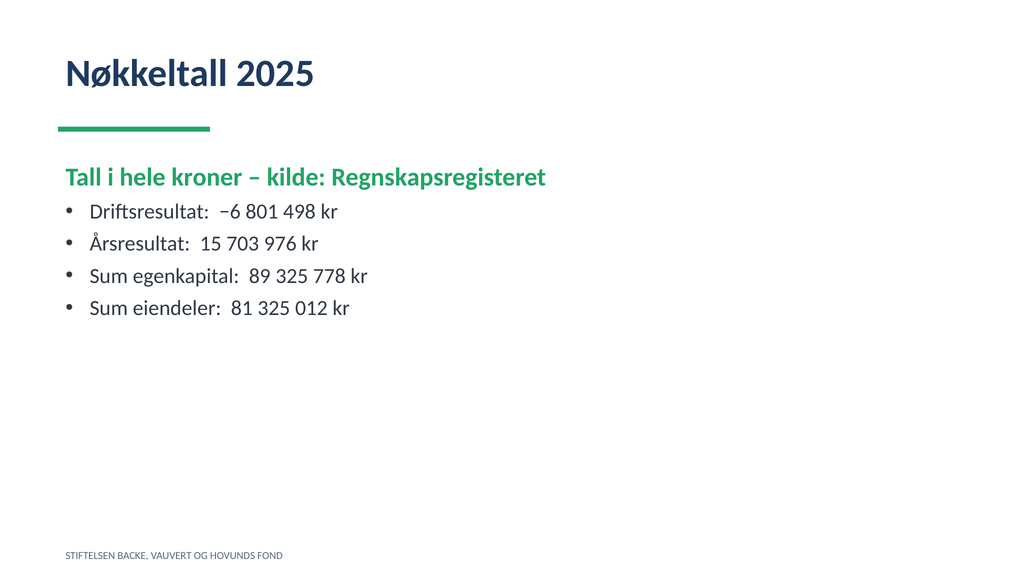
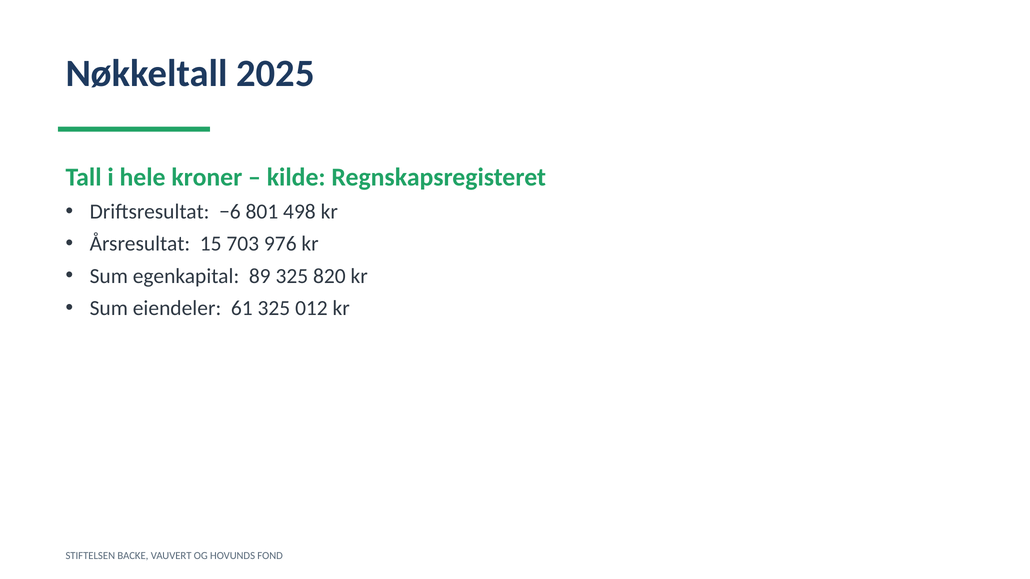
778: 778 -> 820
81: 81 -> 61
